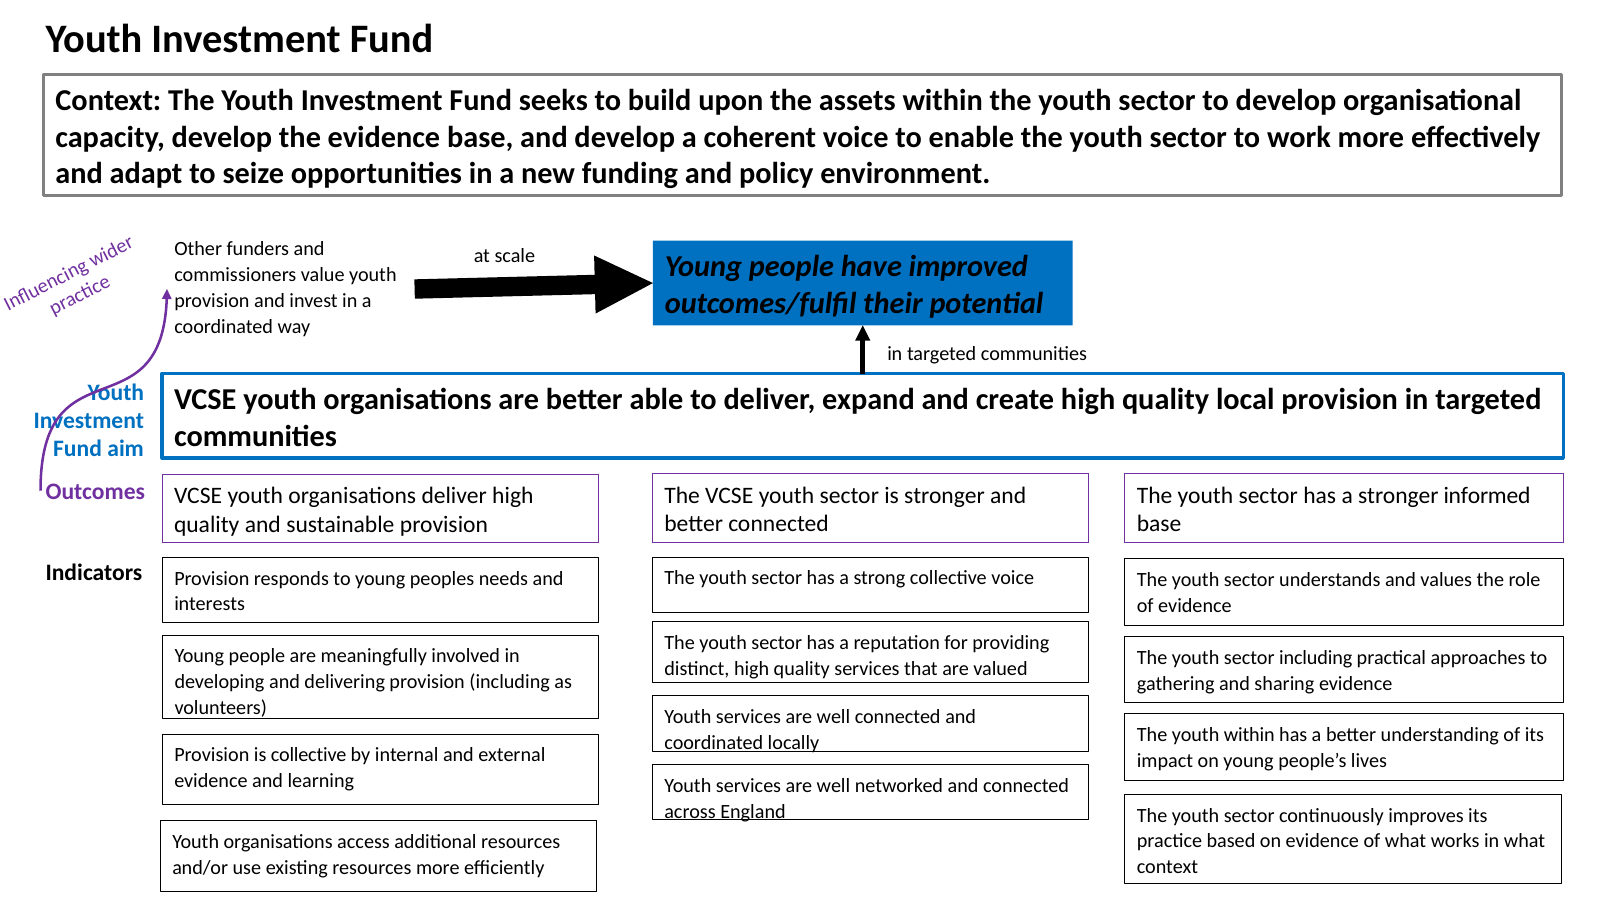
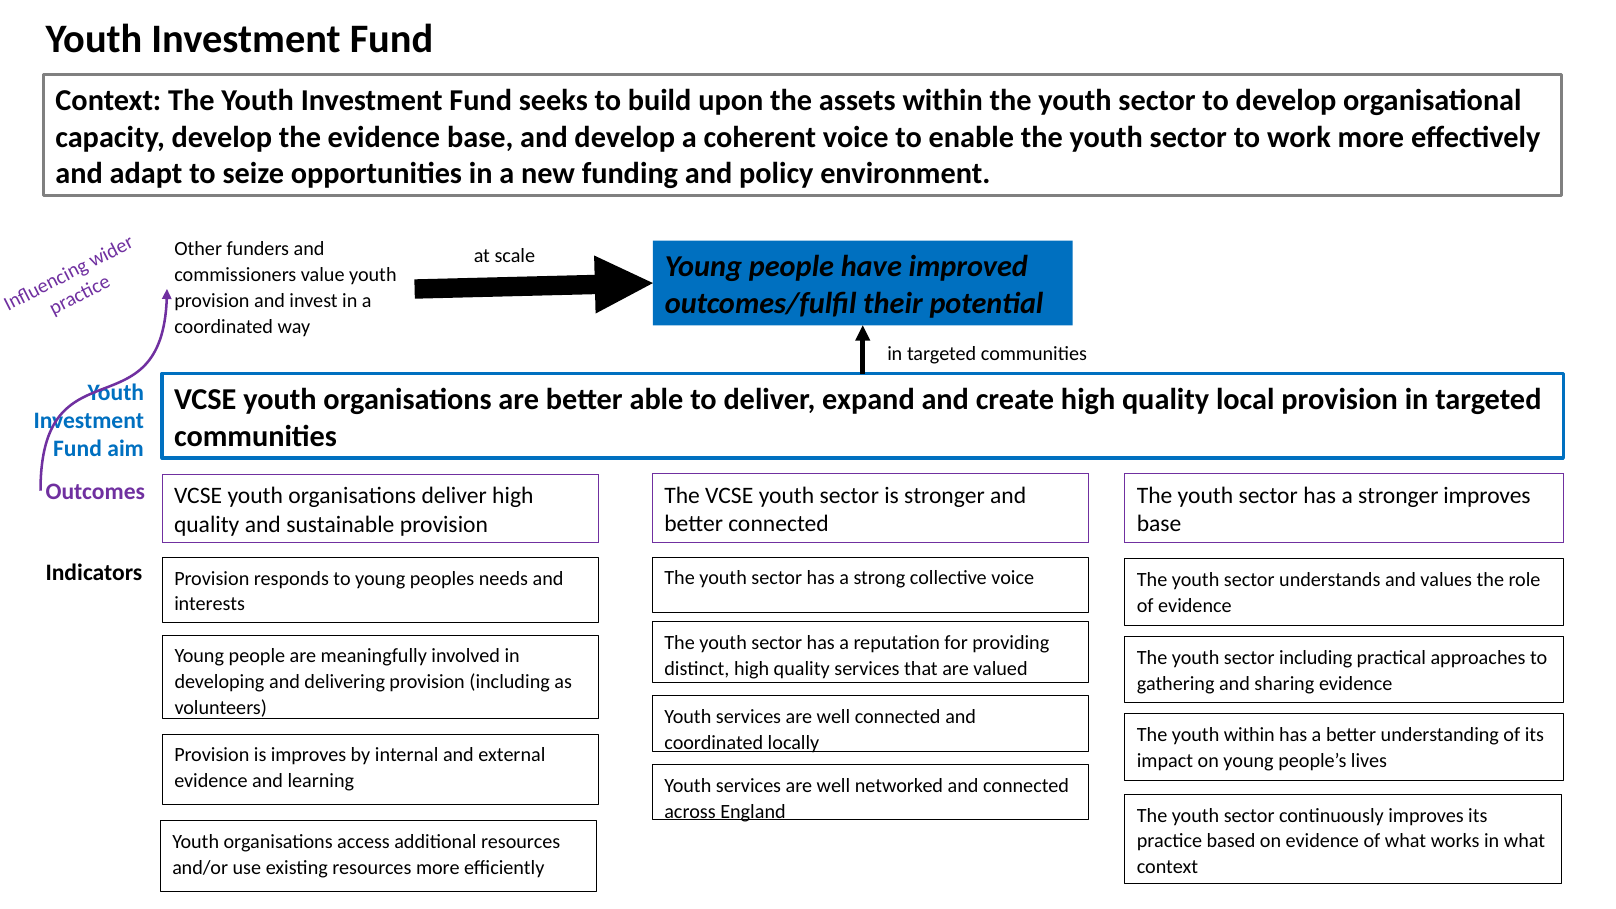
stronger informed: informed -> improves
is collective: collective -> improves
